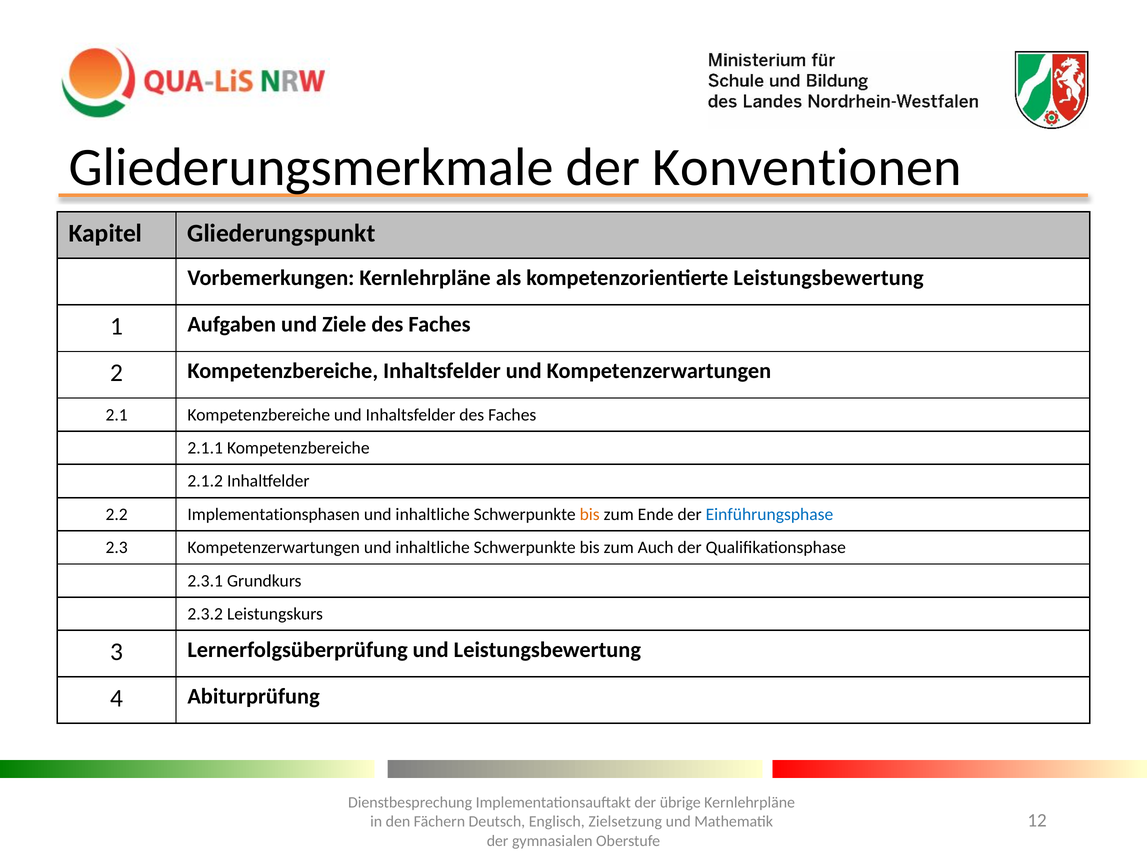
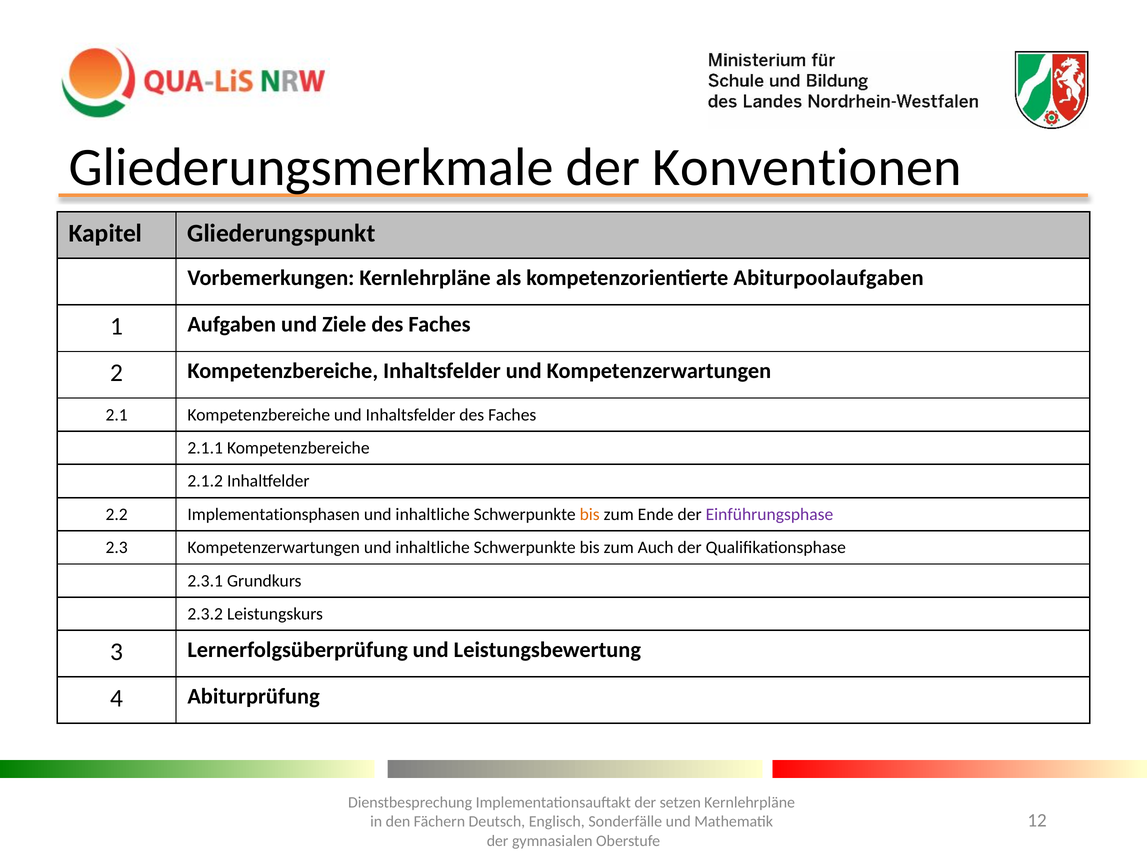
kompetenzorientierte Leistungsbewertung: Leistungsbewertung -> Abiturpoolaufgaben
Einführungsphase colour: blue -> purple
übrige: übrige -> setzen
Zielsetzung: Zielsetzung -> Sonderfälle
